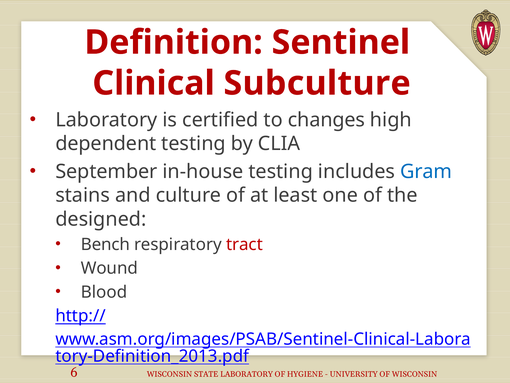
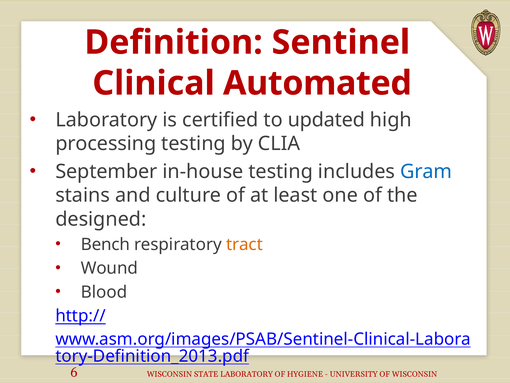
Subculture: Subculture -> Automated
changes: changes -> updated
dependent: dependent -> processing
tract colour: red -> orange
